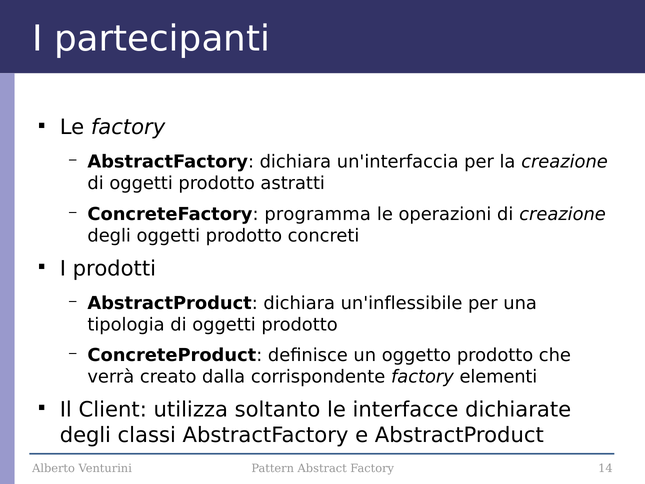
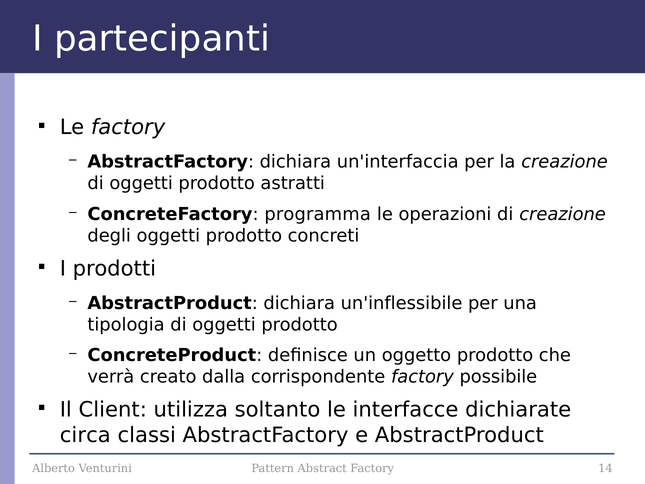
elementi: elementi -> possibile
degli at (85, 435): degli -> circa
